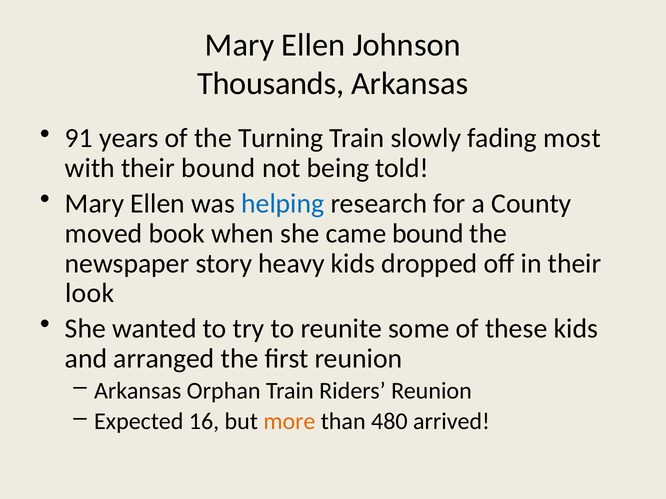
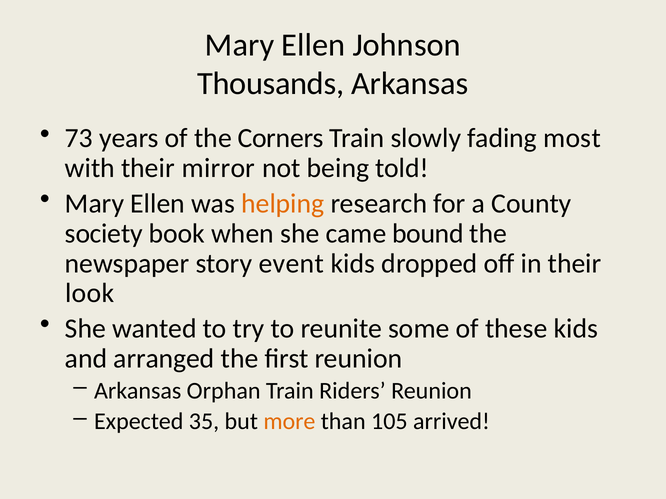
91: 91 -> 73
Turning: Turning -> Corners
their bound: bound -> mirror
helping colour: blue -> orange
moved: moved -> society
heavy: heavy -> event
16: 16 -> 35
480: 480 -> 105
